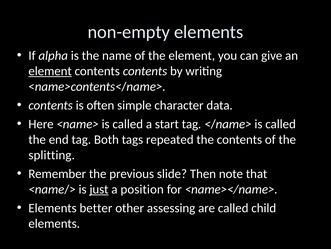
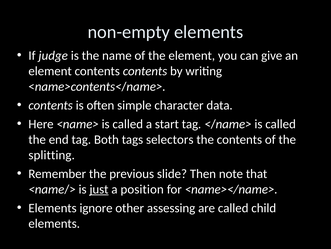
alpha: alpha -> judge
element at (50, 71) underline: present -> none
repeated: repeated -> selectors
better: better -> ignore
